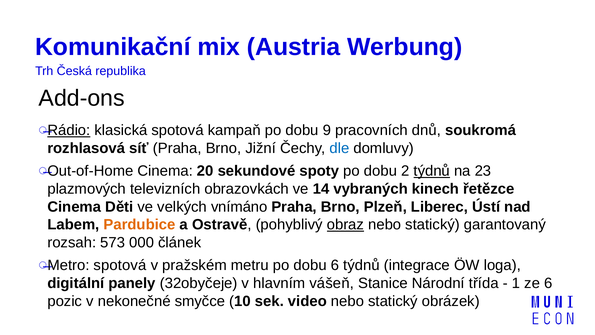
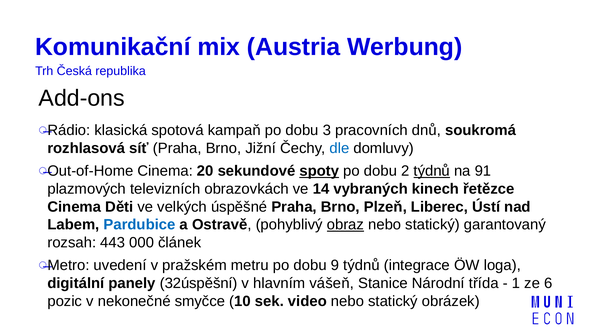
Rádio underline: present -> none
9: 9 -> 3
spoty underline: none -> present
23: 23 -> 91
vnímáno: vnímáno -> úspěšné
Pardubice colour: orange -> blue
573: 573 -> 443
Metro spotová: spotová -> uvedení
dobu 6: 6 -> 9
32obyčeje: 32obyčeje -> 32úspěšní
